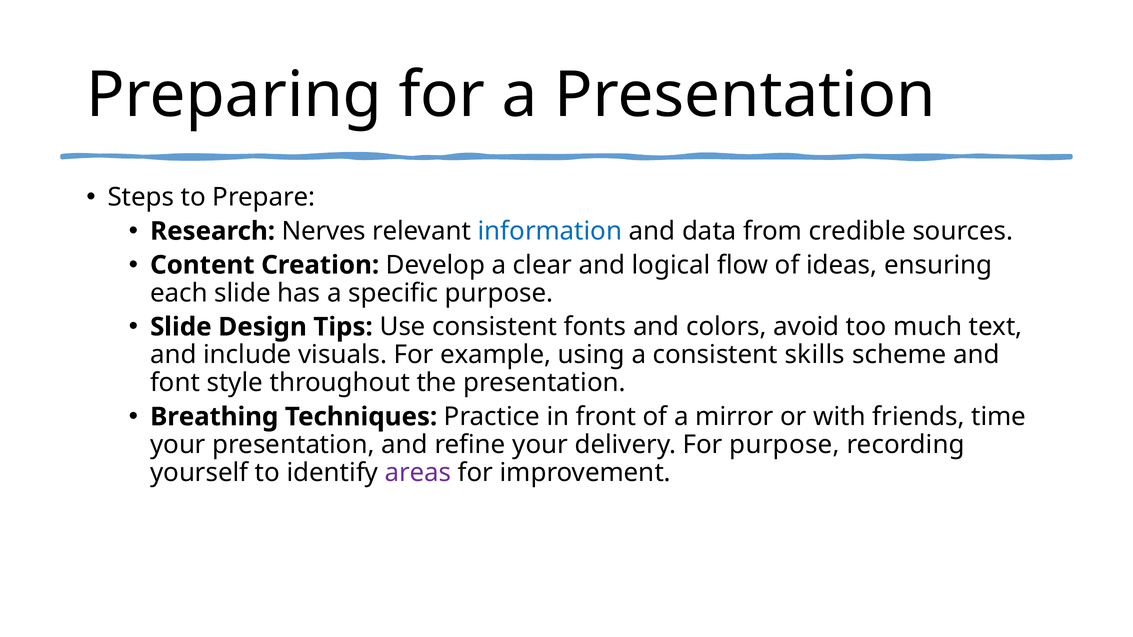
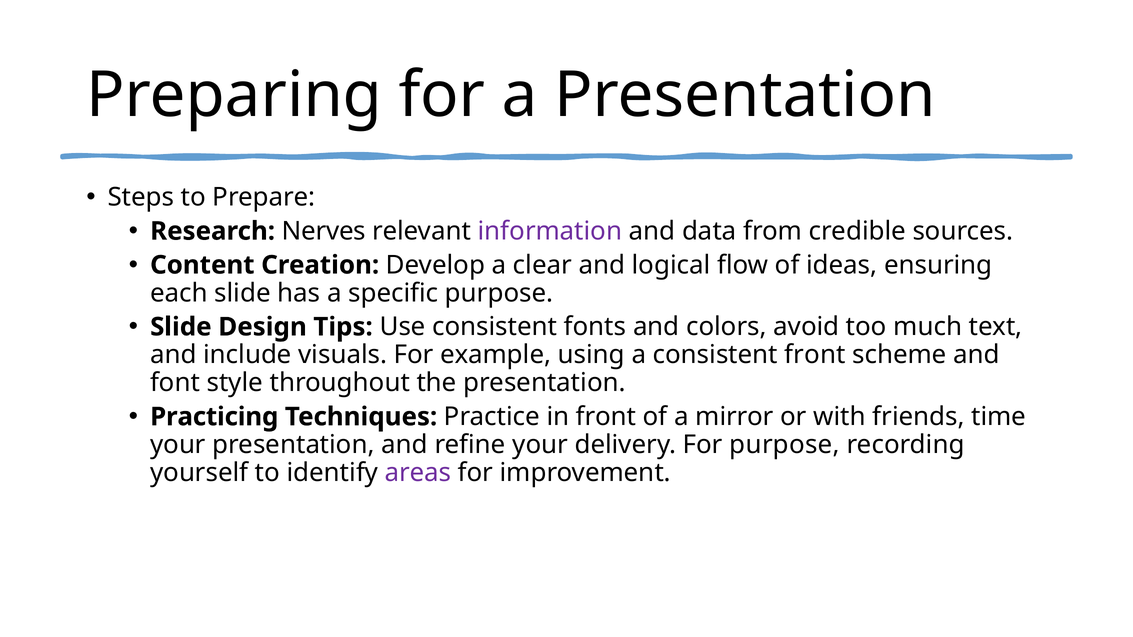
information colour: blue -> purple
consistent skills: skills -> front
Breathing: Breathing -> Practicing
